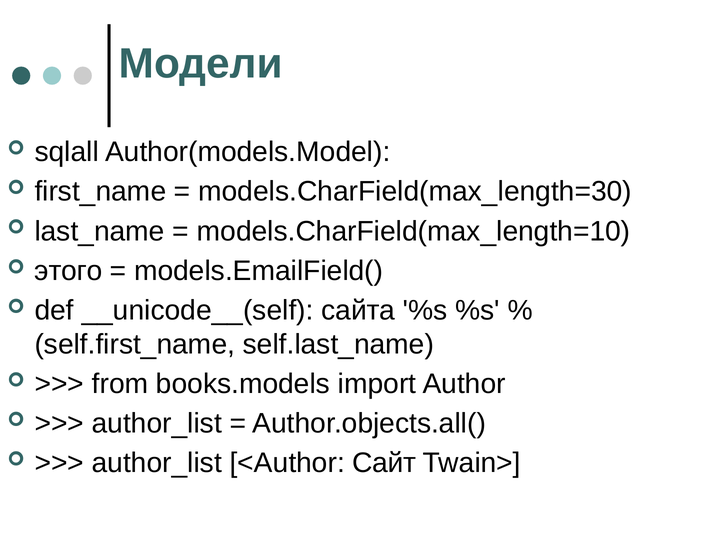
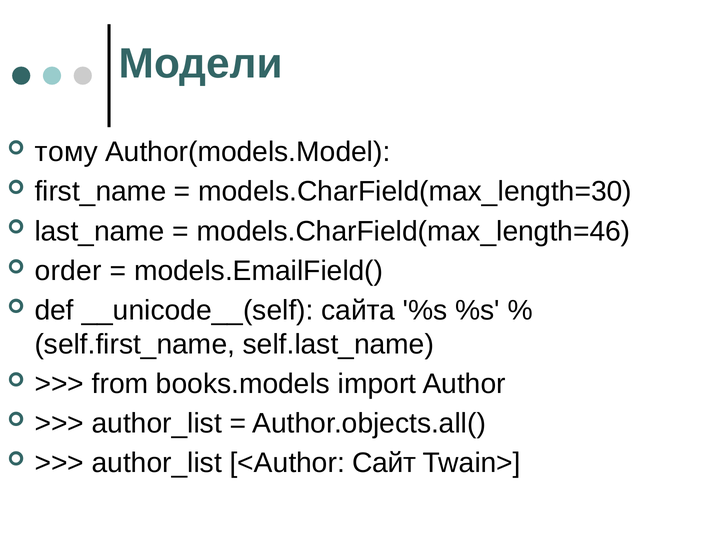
sqlall: sqlall -> тому
models.CharField(max_length=10: models.CharField(max_length=10 -> models.CharField(max_length=46
этого: этого -> order
